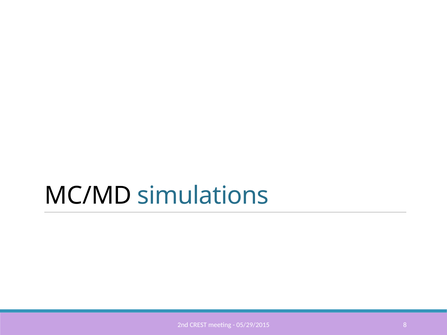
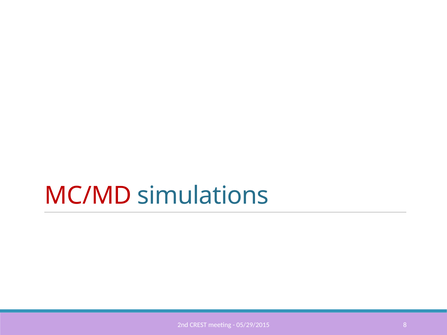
MC/MD colour: black -> red
